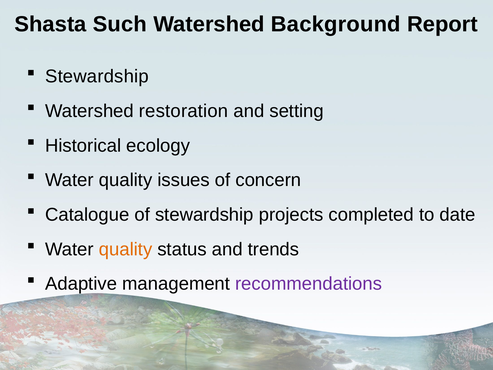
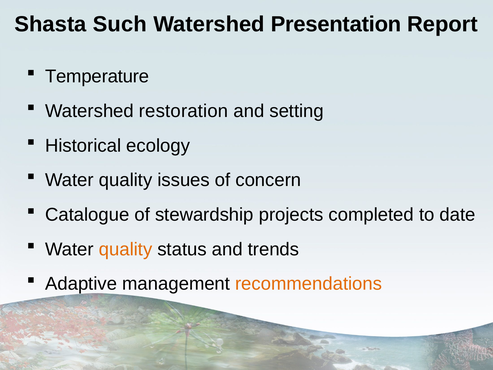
Background: Background -> Presentation
Stewardship at (97, 76): Stewardship -> Temperature
recommendations colour: purple -> orange
